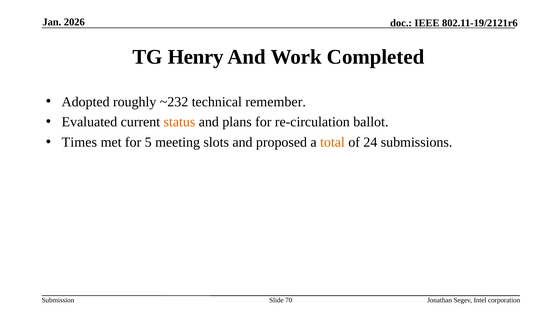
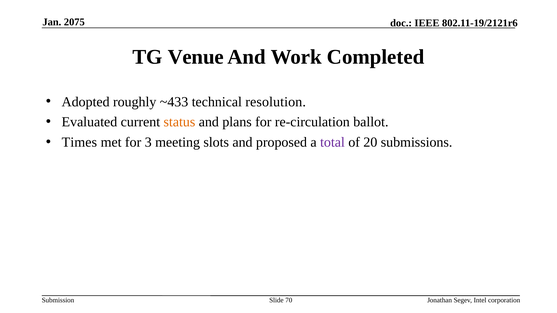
2026: 2026 -> 2075
Henry: Henry -> Venue
~232: ~232 -> ~433
remember: remember -> resolution
5: 5 -> 3
total colour: orange -> purple
24: 24 -> 20
